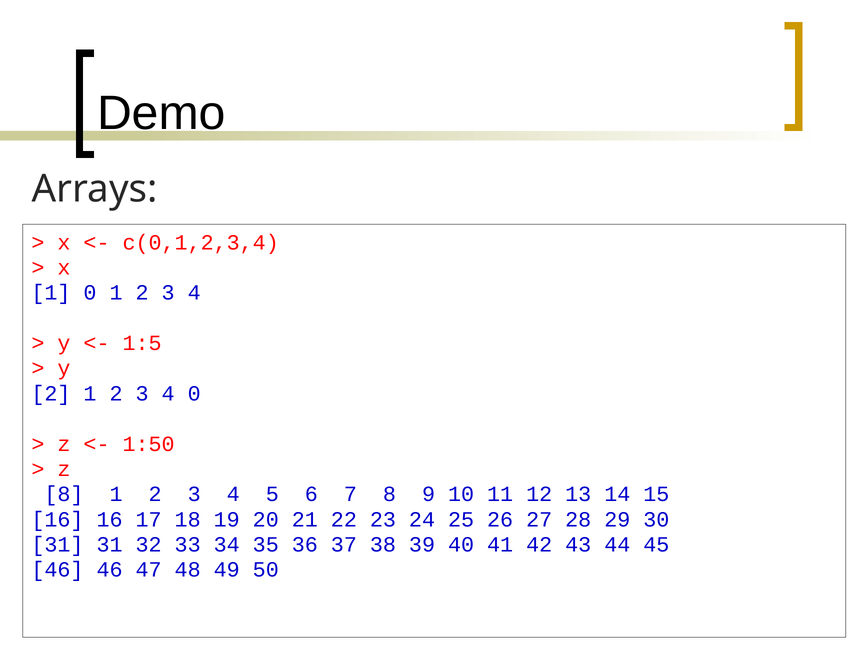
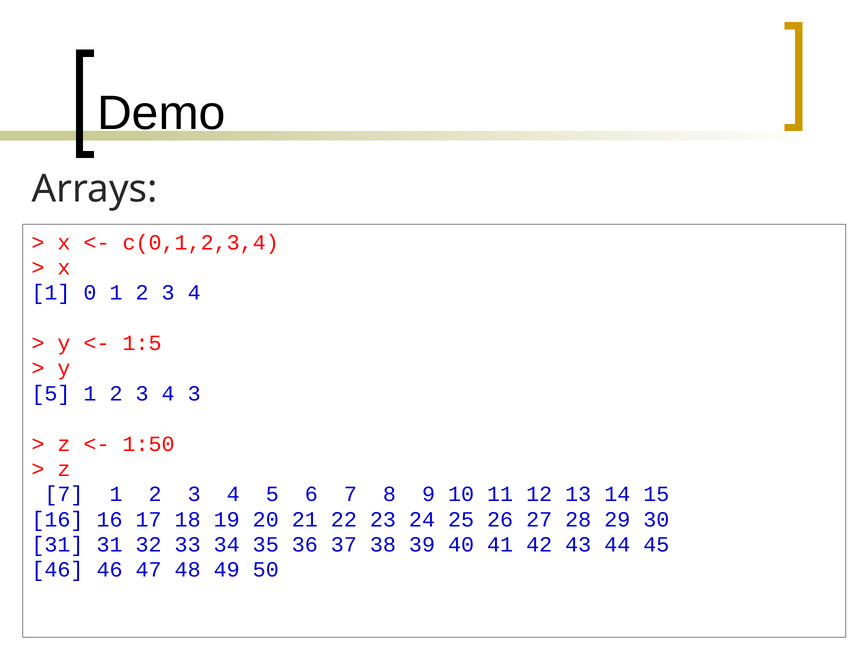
2 at (51, 394): 2 -> 5
4 0: 0 -> 3
8 at (64, 494): 8 -> 7
